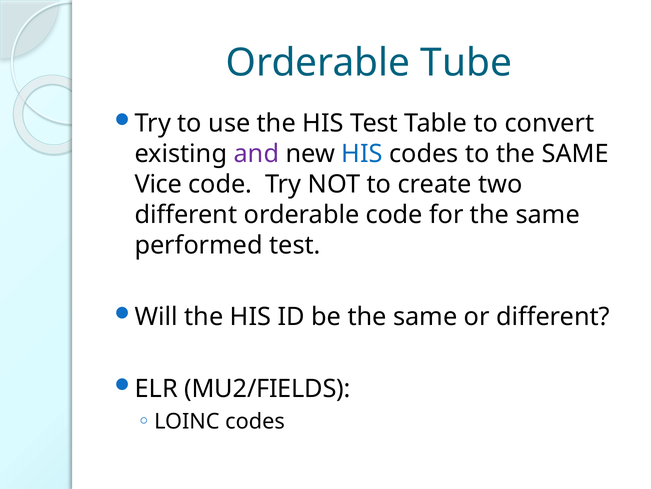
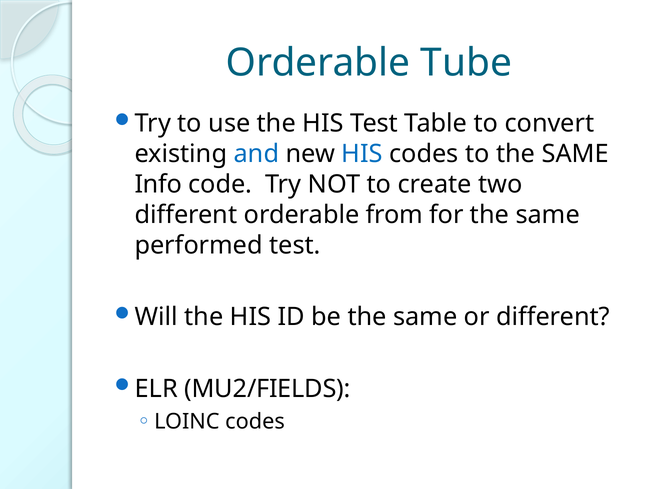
and colour: purple -> blue
Vice: Vice -> Info
orderable code: code -> from
